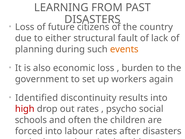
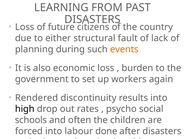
Identified: Identified -> Rendered
high colour: red -> black
labour rates: rates -> done
